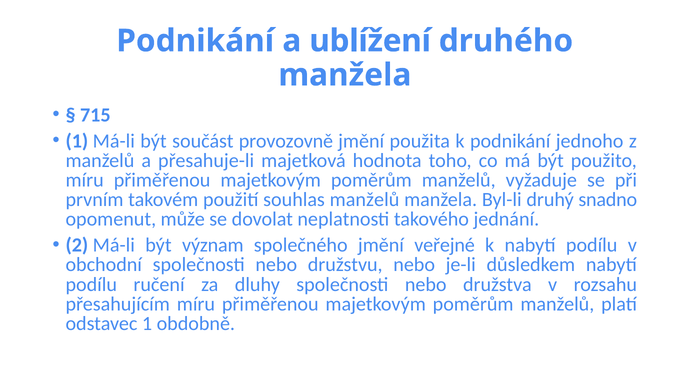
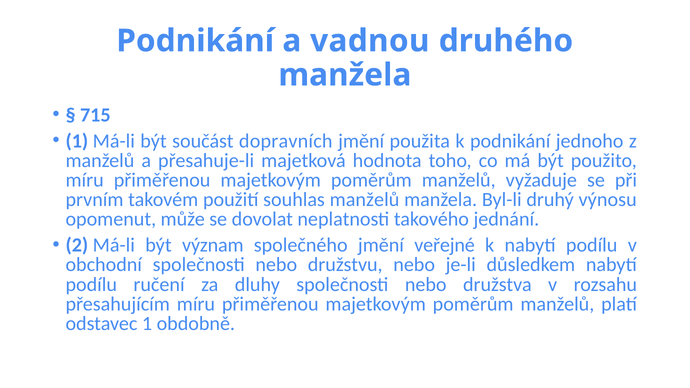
ublížení: ublížení -> vadnou
provozovně: provozovně -> dopravních
snadno: snadno -> výnosu
